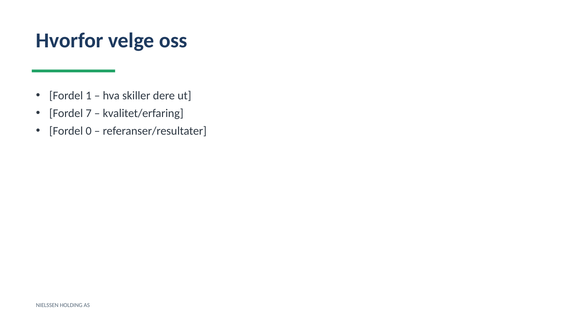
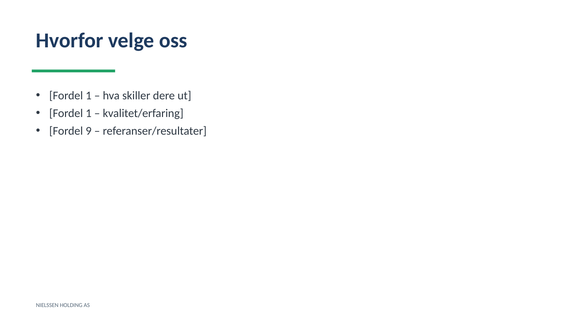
7 at (89, 113): 7 -> 1
0: 0 -> 9
